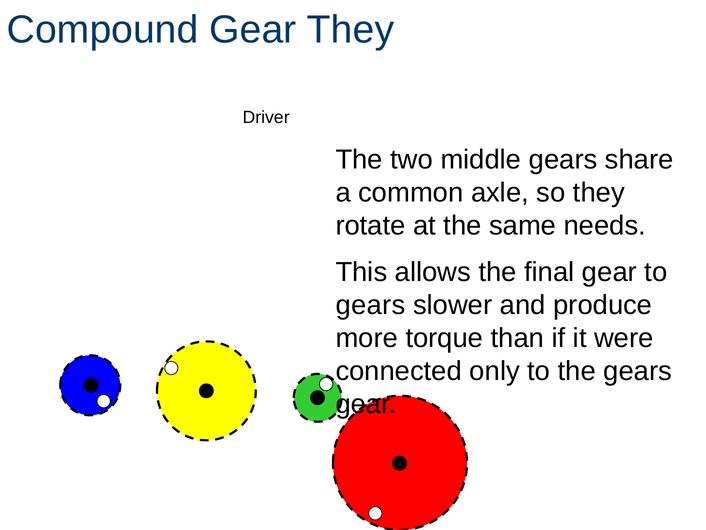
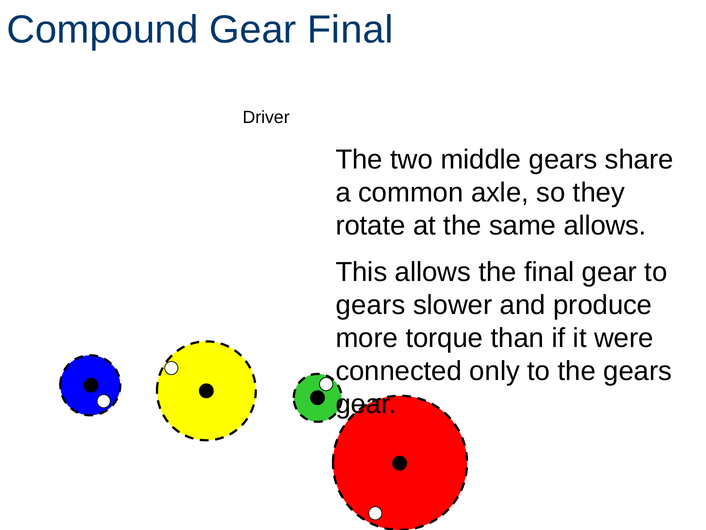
Gear They: They -> Final
same needs: needs -> allows
